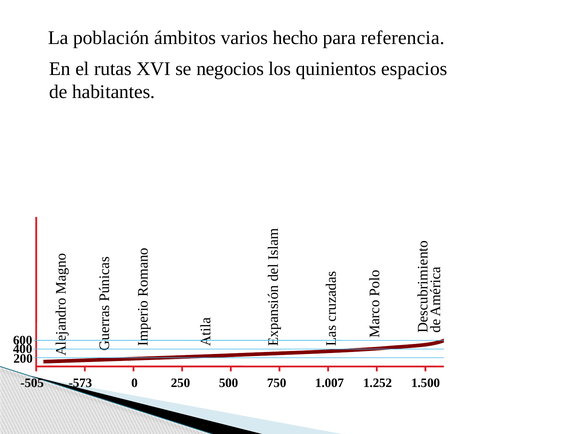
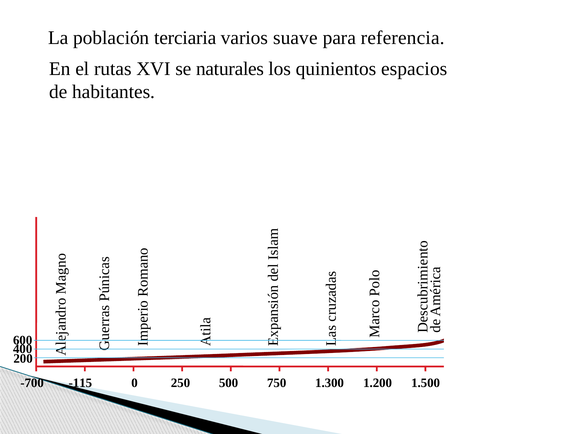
ámbitos: ámbitos -> terciaria
hecho: hecho -> suave
negocios: negocios -> naturales
-505: -505 -> -700
-573: -573 -> -115
1.007: 1.007 -> 1.300
1.252: 1.252 -> 1.200
